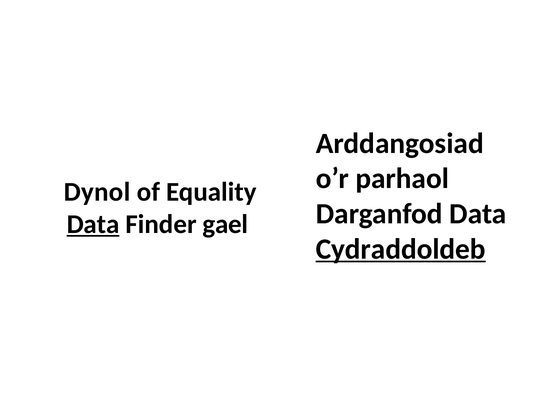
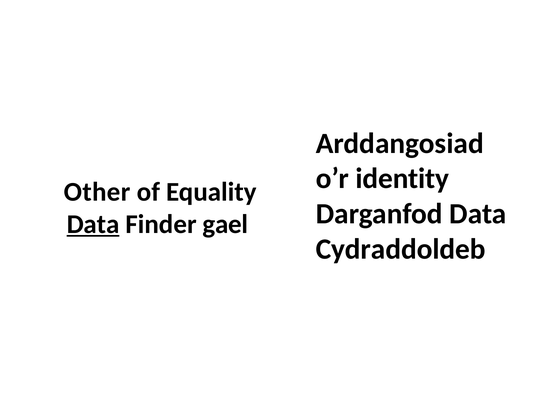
parhaol: parhaol -> identity
Dynol: Dynol -> Other
Cydraddoldeb underline: present -> none
